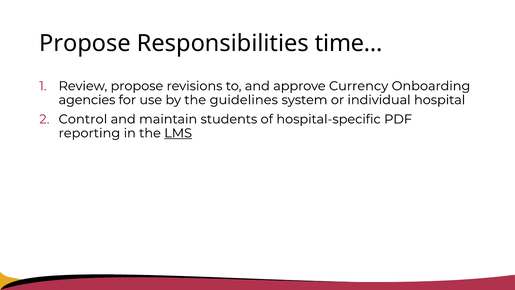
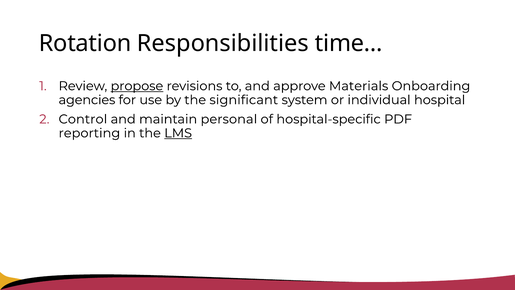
Propose at (85, 43): Propose -> Rotation
propose at (137, 86) underline: none -> present
Currency: Currency -> Materials
guidelines: guidelines -> significant
students: students -> personal
